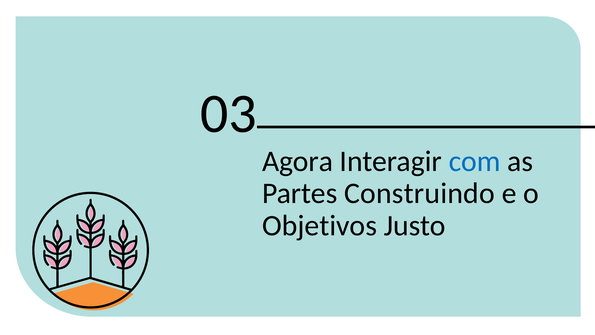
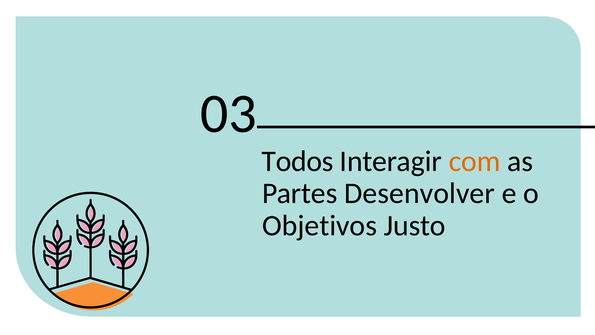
Agora: Agora -> Todos
com colour: blue -> orange
Construindo: Construindo -> Desenvolver
